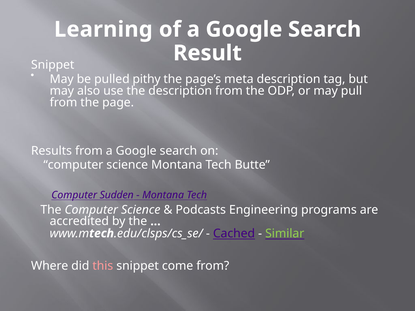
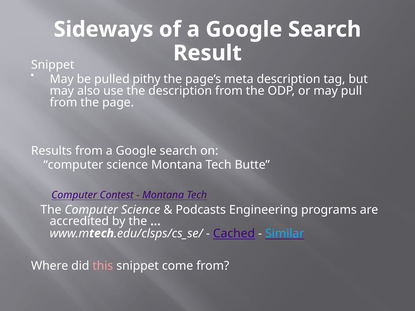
Learning: Learning -> Sideways
Sudden: Sudden -> Contest
Similar colour: light green -> light blue
